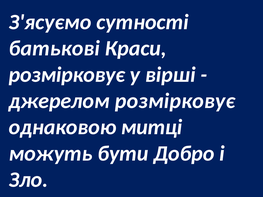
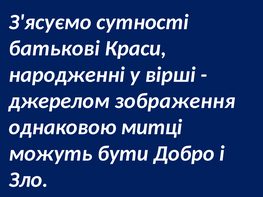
розмірковує at (67, 75): розмірковує -> народженні
джерелом розмірковує: розмірковує -> зображення
